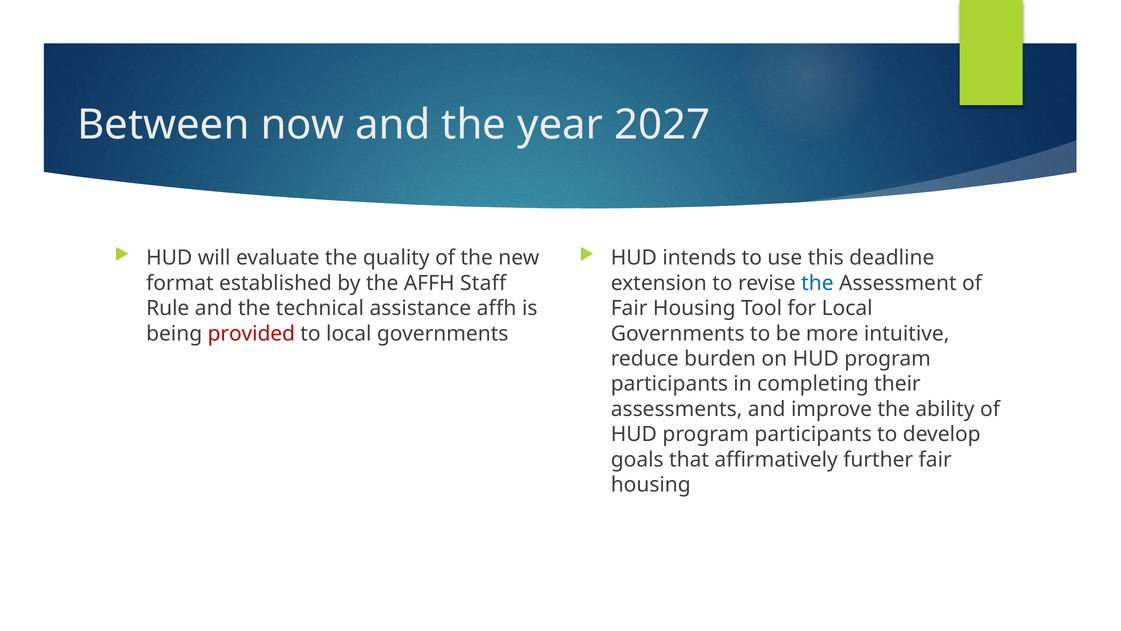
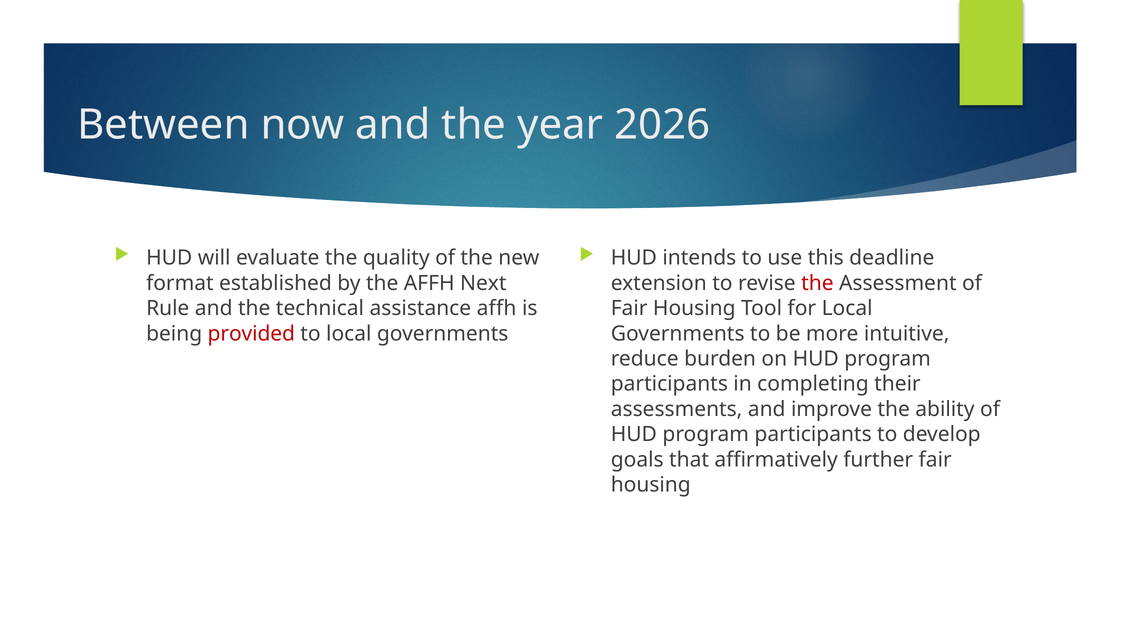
2027: 2027 -> 2026
Staff: Staff -> Next
the at (817, 283) colour: blue -> red
